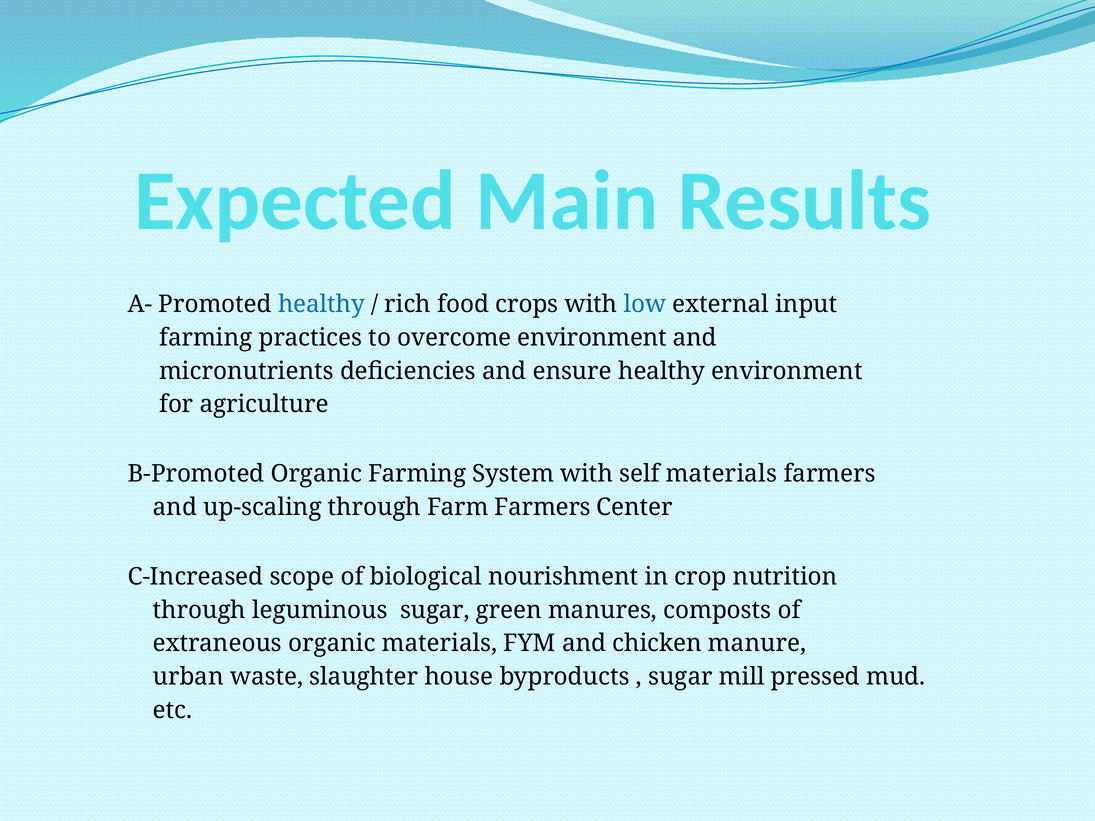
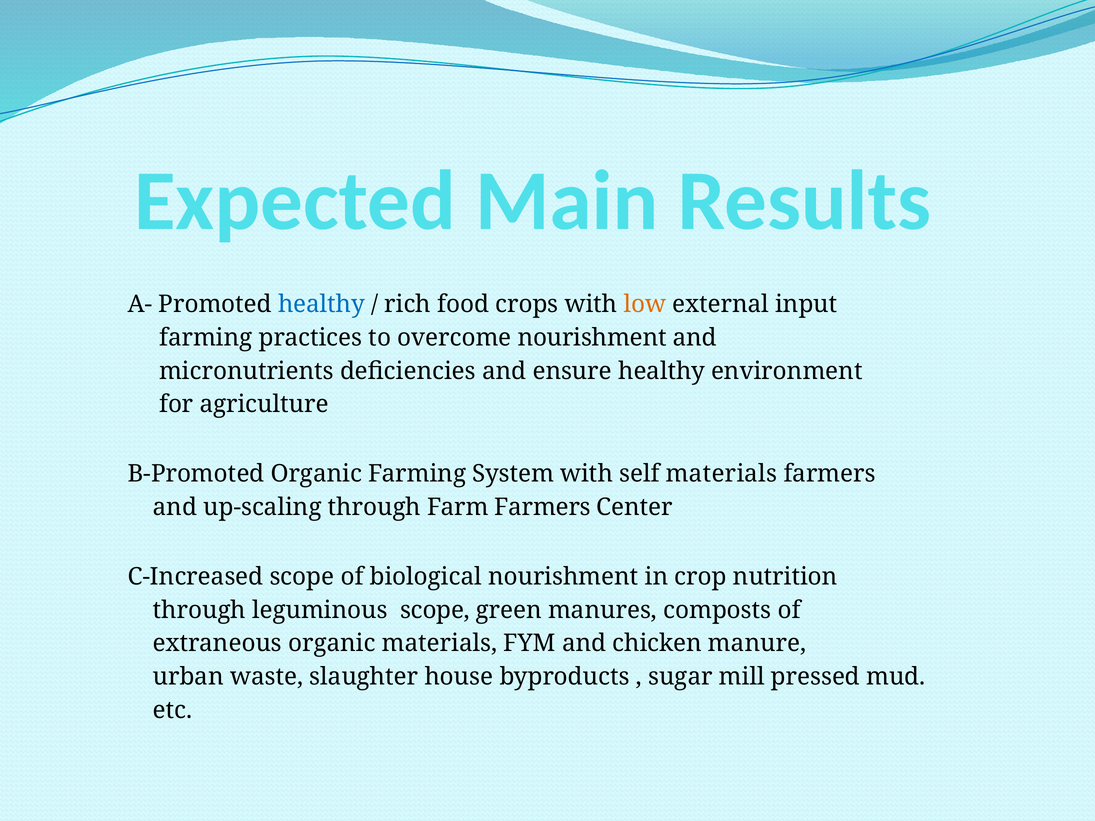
low colour: blue -> orange
overcome environment: environment -> nourishment
leguminous sugar: sugar -> scope
